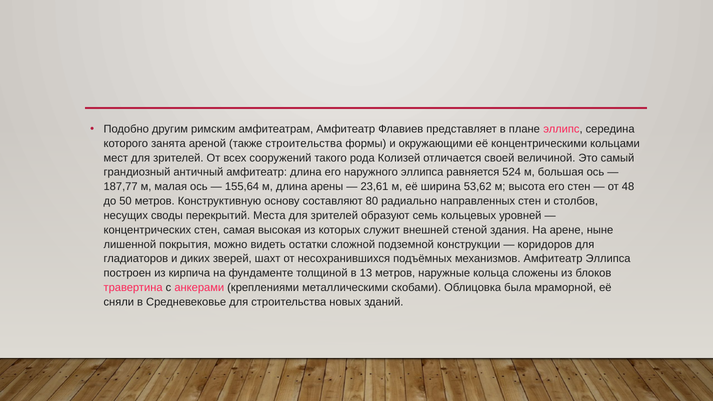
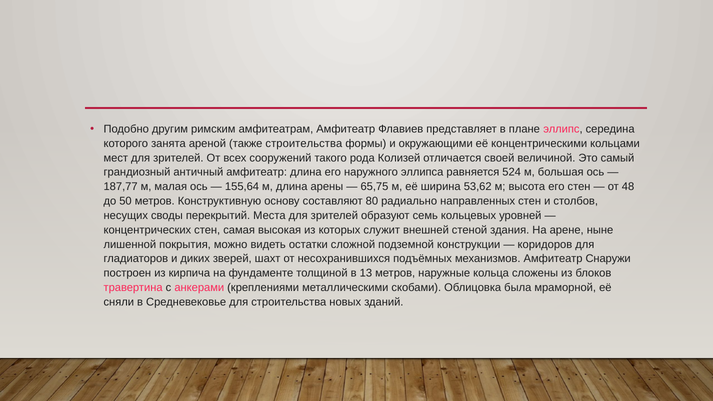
23,61: 23,61 -> 65,75
Амфитеатр Эллипса: Эллипса -> Снаружи
